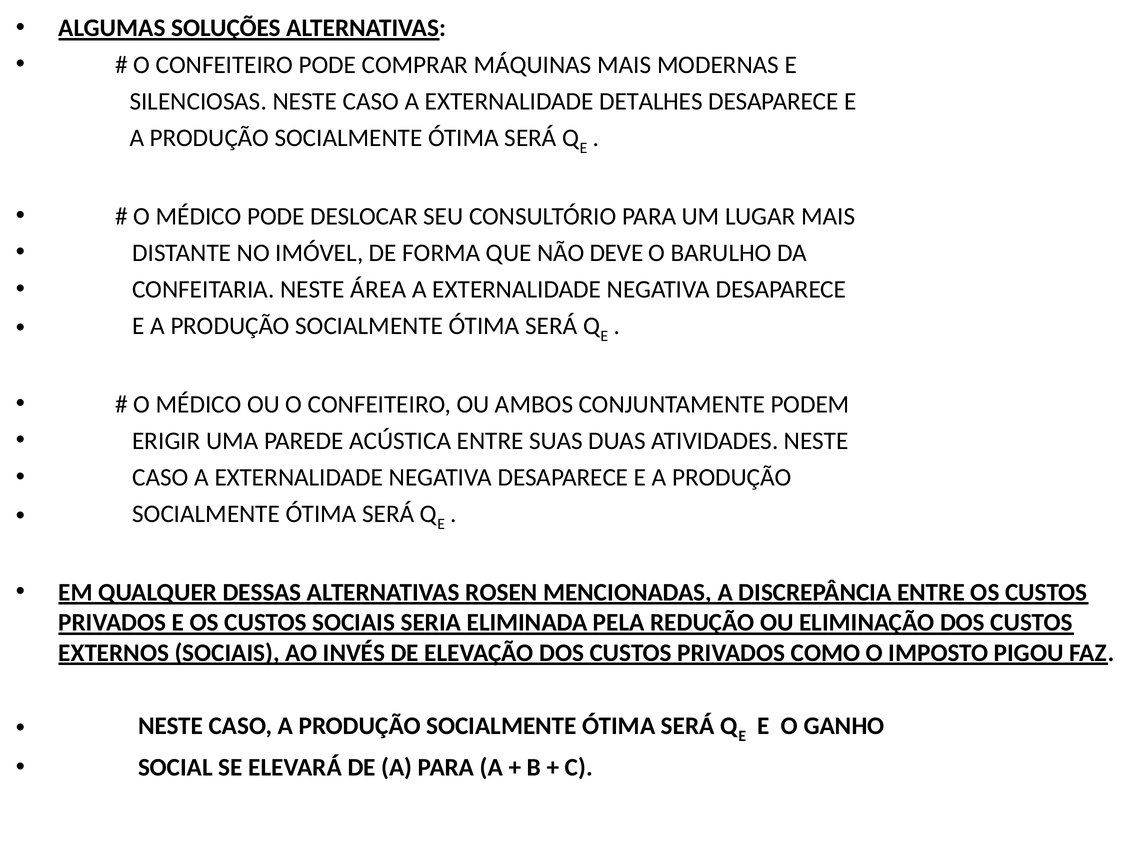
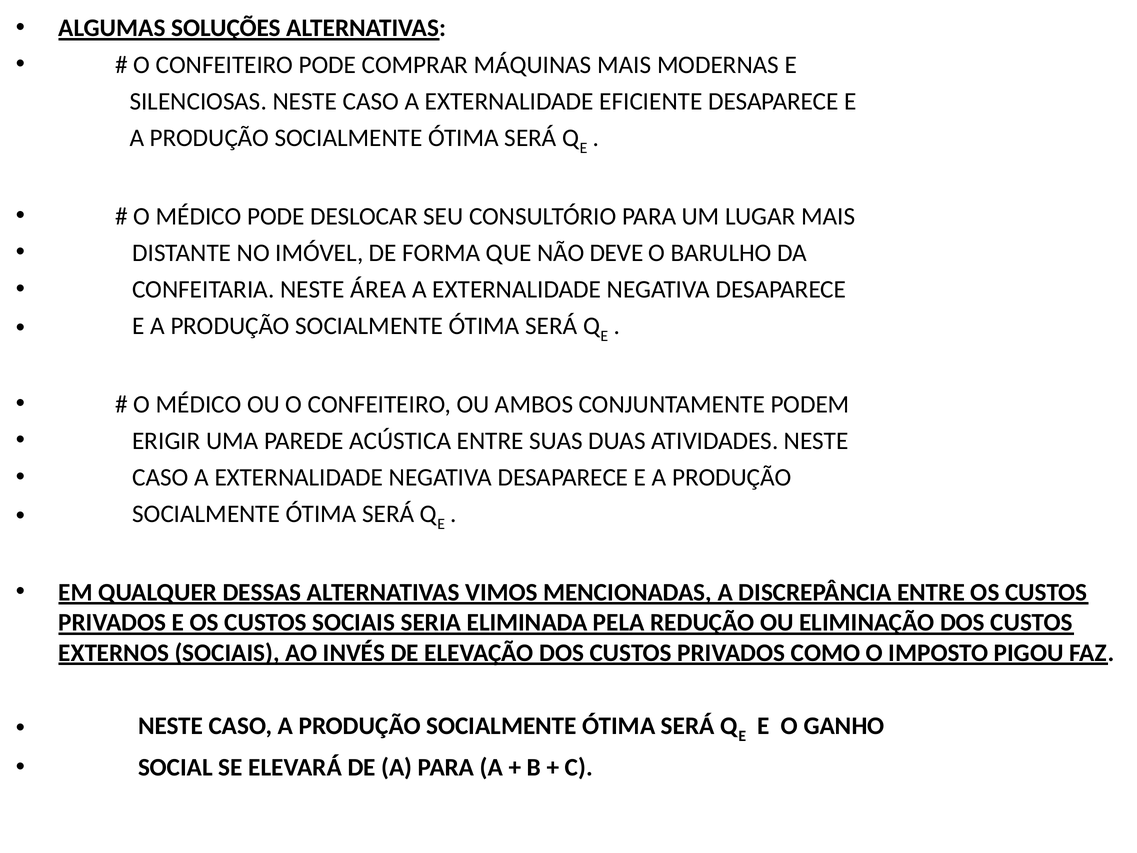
DETALHES: DETALHES -> EFICIENTE
ROSEN: ROSEN -> VIMOS
